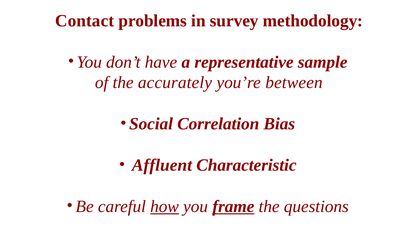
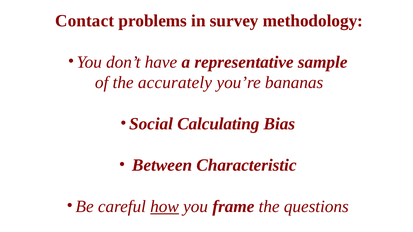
between: between -> bananas
Correlation: Correlation -> Calculating
Affluent: Affluent -> Between
frame underline: present -> none
